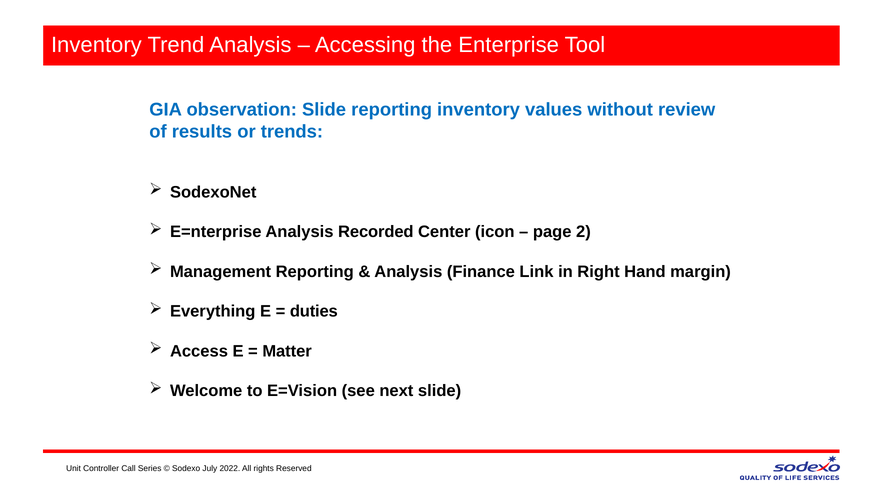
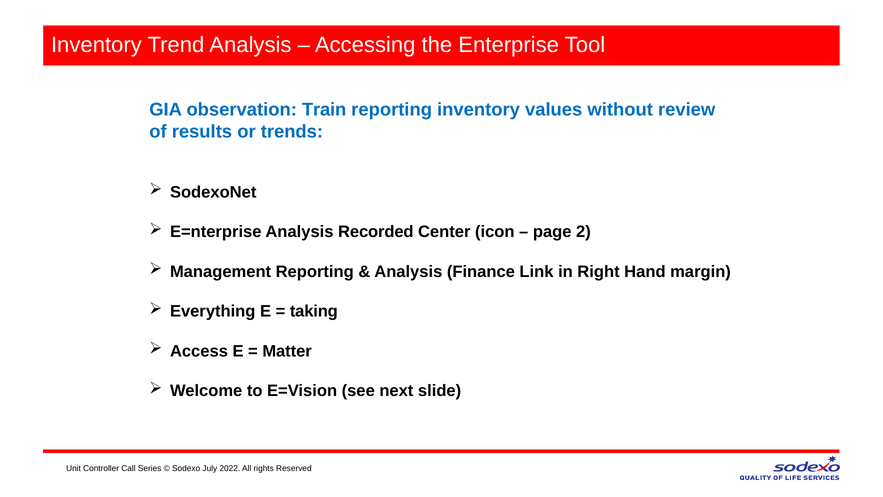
observation Slide: Slide -> Train
duties: duties -> taking
